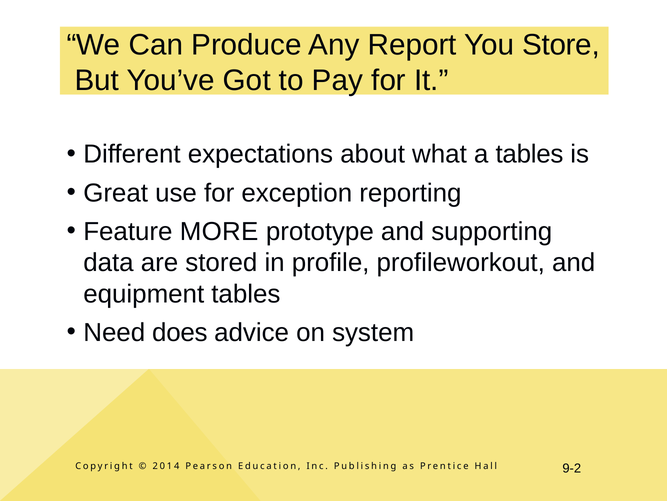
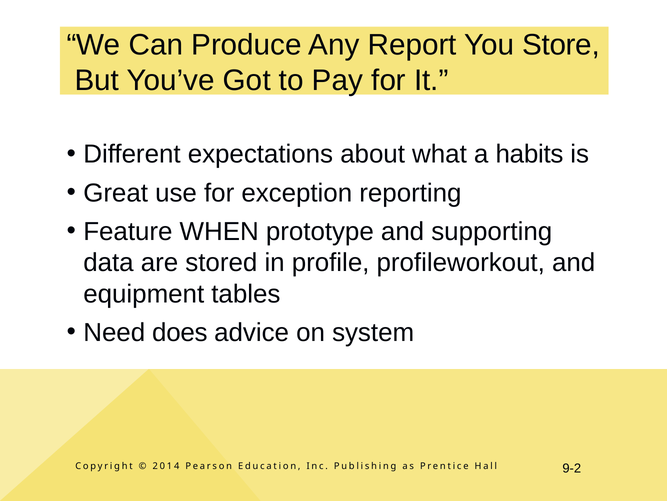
a tables: tables -> habits
MORE: MORE -> WHEN
